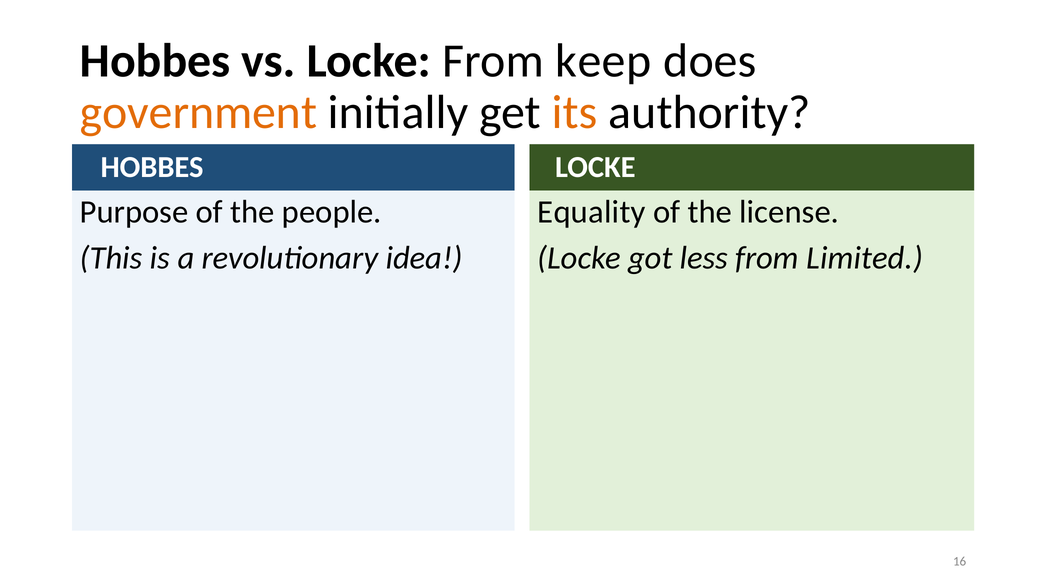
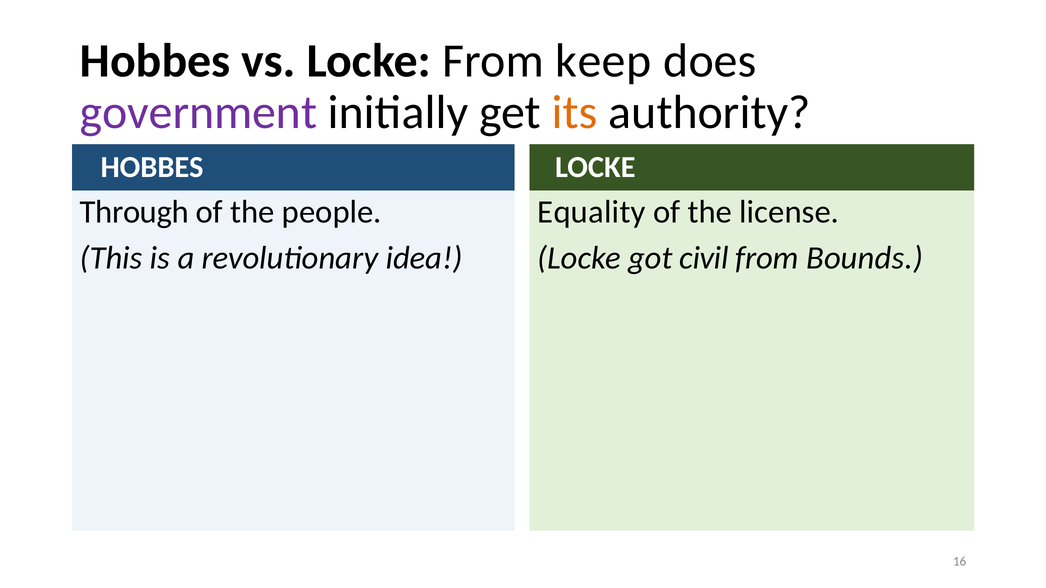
government colour: orange -> purple
Purpose: Purpose -> Through
less: less -> civil
Limited: Limited -> Bounds
